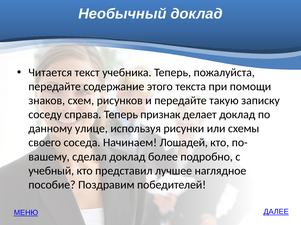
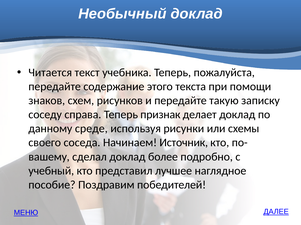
улице: улице -> среде
Лошадей: Лошадей -> Источник
